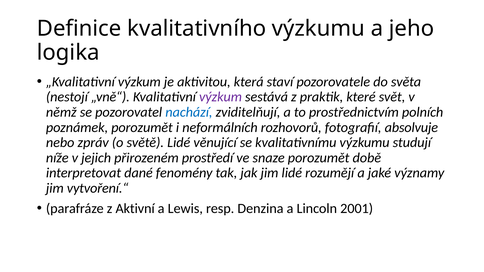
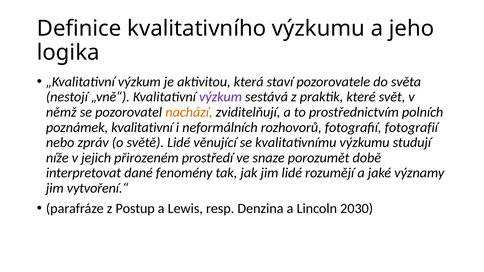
nachází colour: blue -> orange
poznámek porozumět: porozumět -> kvalitativní
fotografií absolvuje: absolvuje -> fotografií
Aktivní: Aktivní -> Postup
2001: 2001 -> 2030
